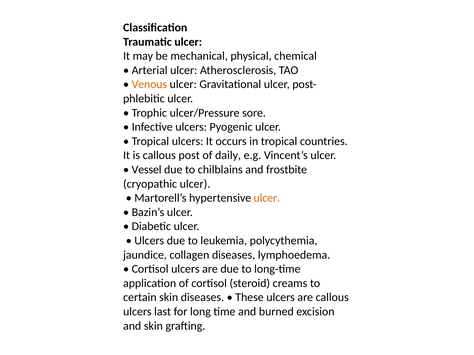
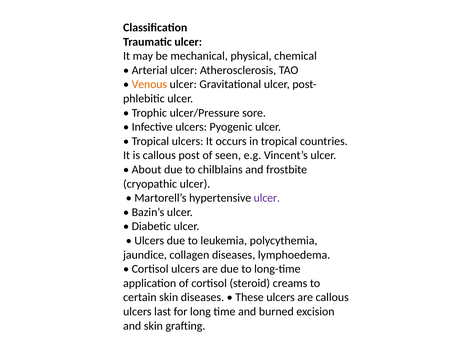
daily: daily -> seen
Vessel: Vessel -> About
ulcer at (267, 198) colour: orange -> purple
